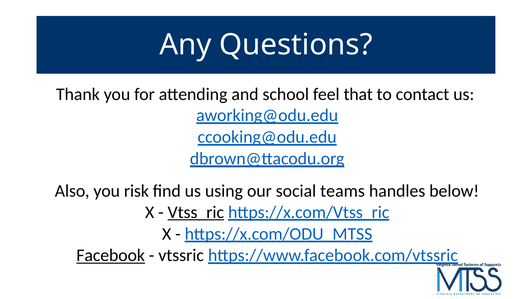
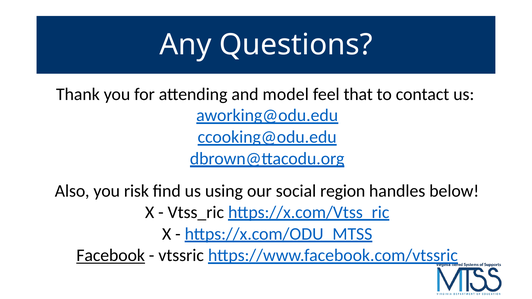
school: school -> model
teams: teams -> region
Vtss_ric underline: present -> none
